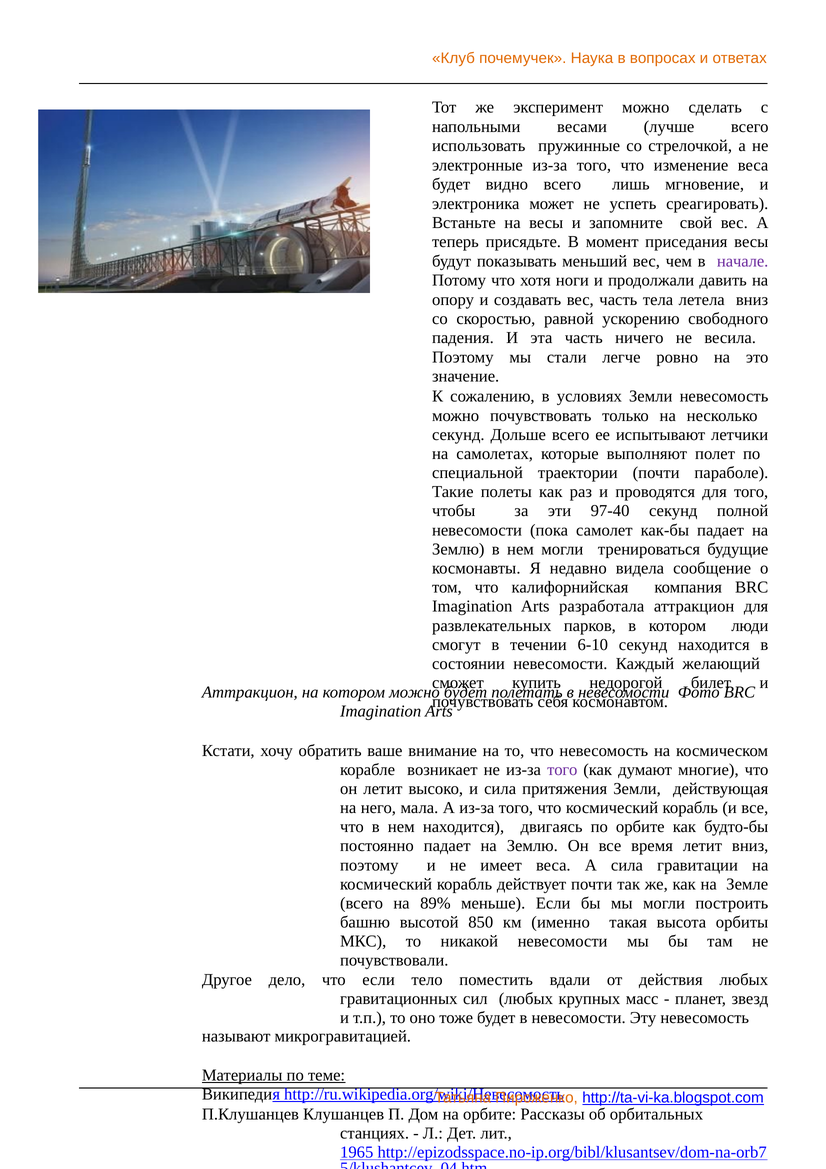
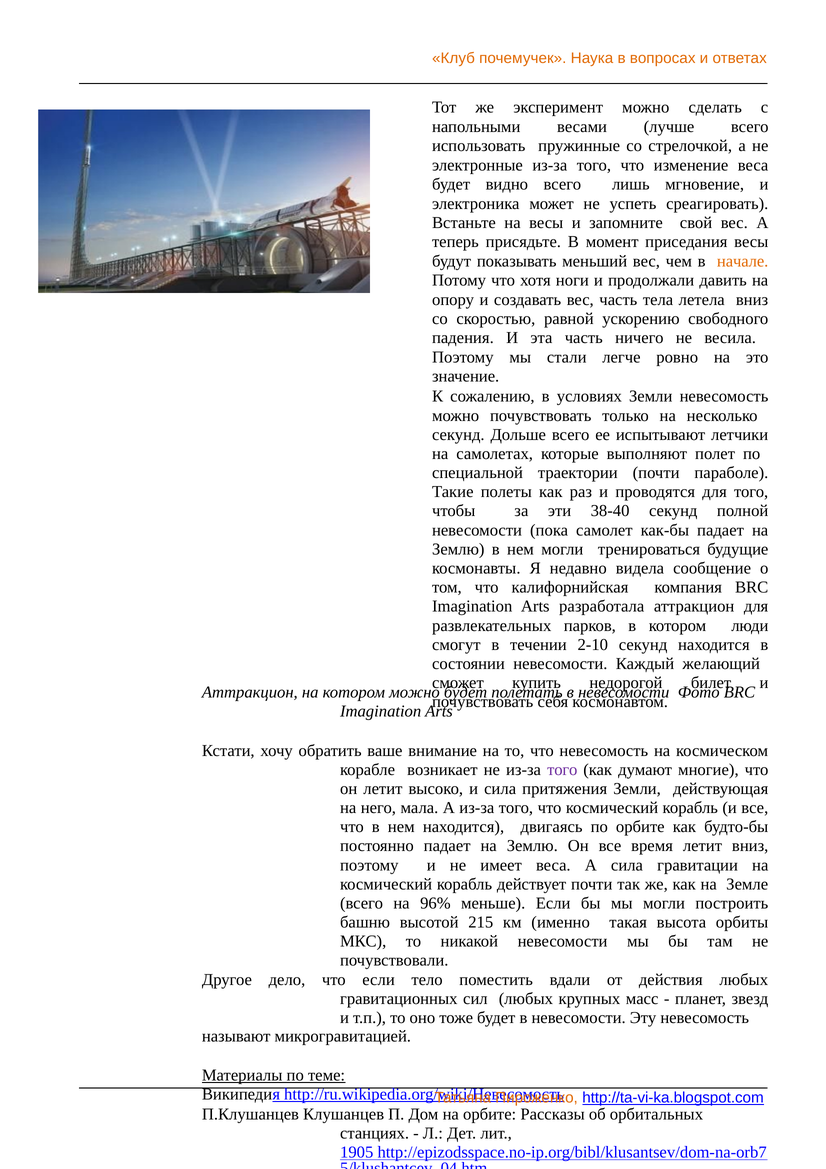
начале colour: purple -> orange
97-40: 97-40 -> 38-40
6-10: 6-10 -> 2-10
89%: 89% -> 96%
850: 850 -> 215
1965: 1965 -> 1905
